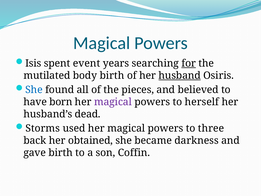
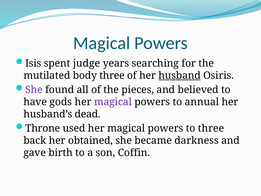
event: event -> judge
for underline: present -> none
body birth: birth -> three
She at (34, 90) colour: blue -> purple
born: born -> gods
herself: herself -> annual
Storms: Storms -> Throne
